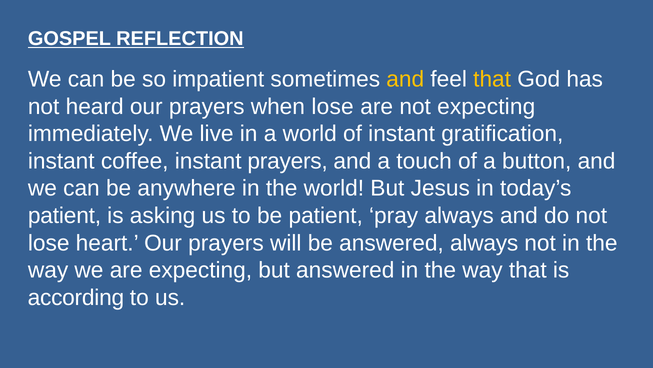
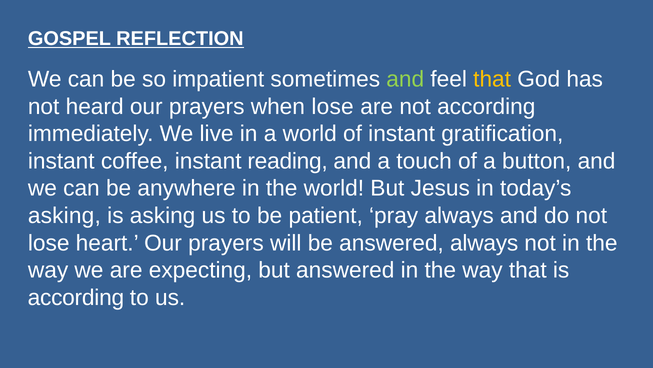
and at (405, 79) colour: yellow -> light green
not expecting: expecting -> according
instant prayers: prayers -> reading
patient at (65, 215): patient -> asking
